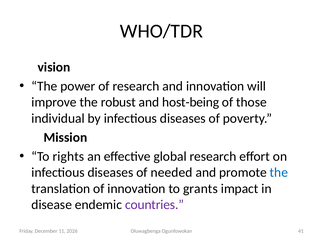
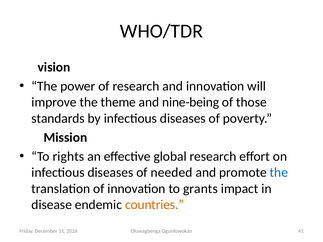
robust: robust -> theme
host-being: host-being -> nine-being
individual: individual -> standards
countries colour: purple -> orange
